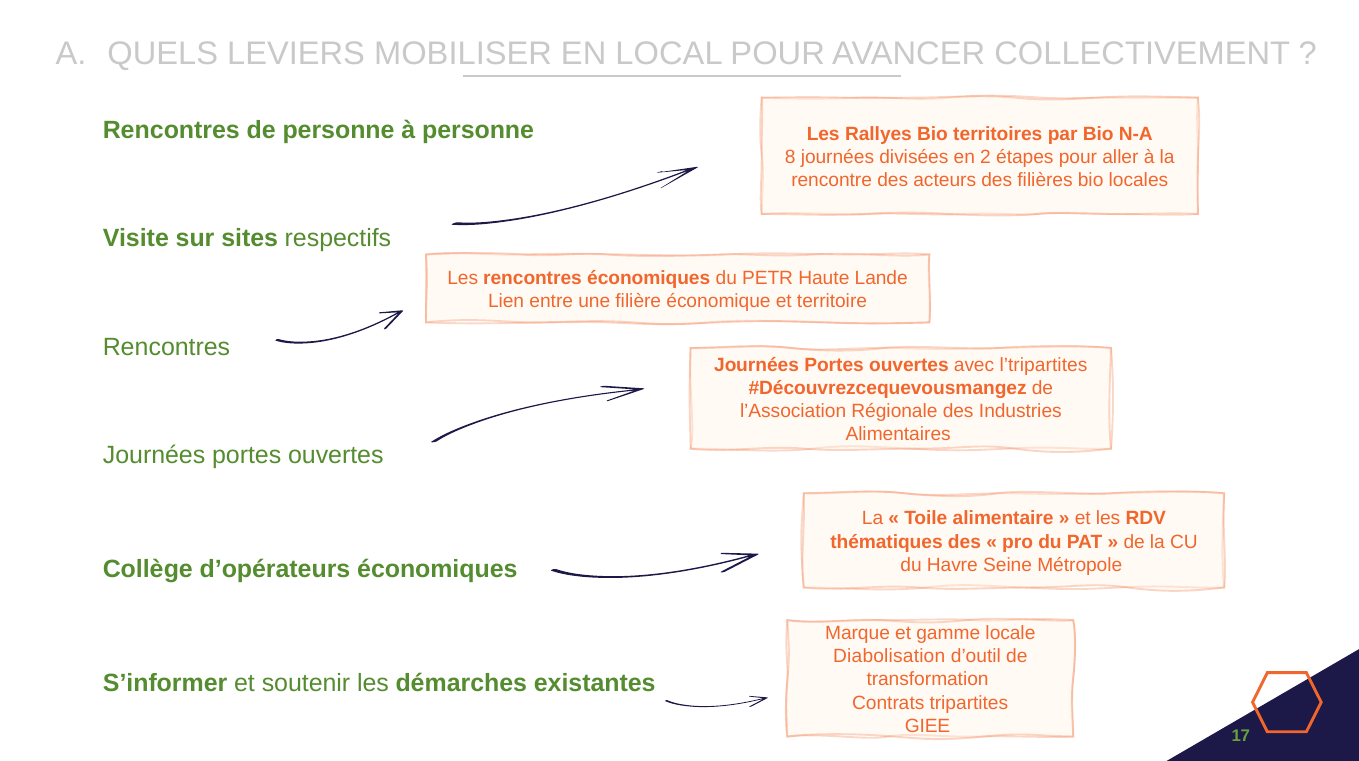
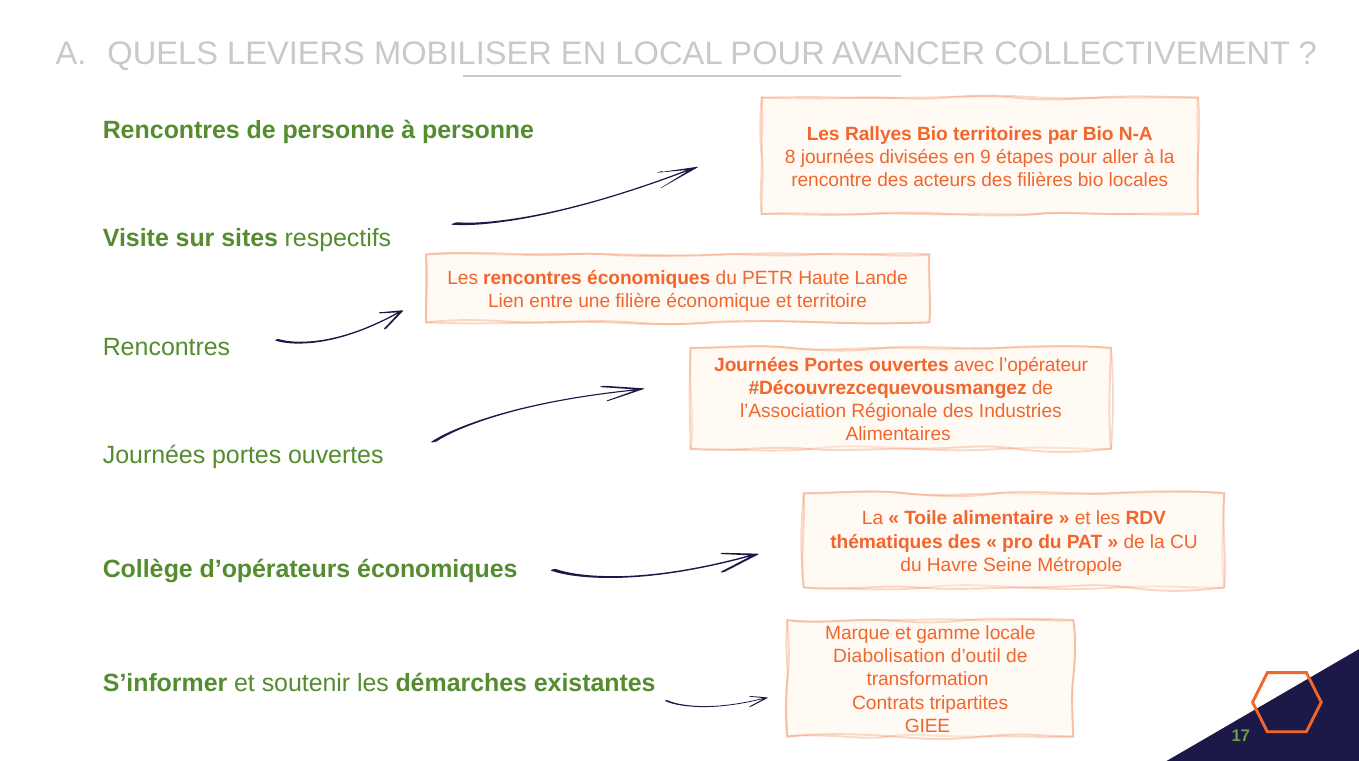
2: 2 -> 9
l’tripartites: l’tripartites -> l’opérateur
